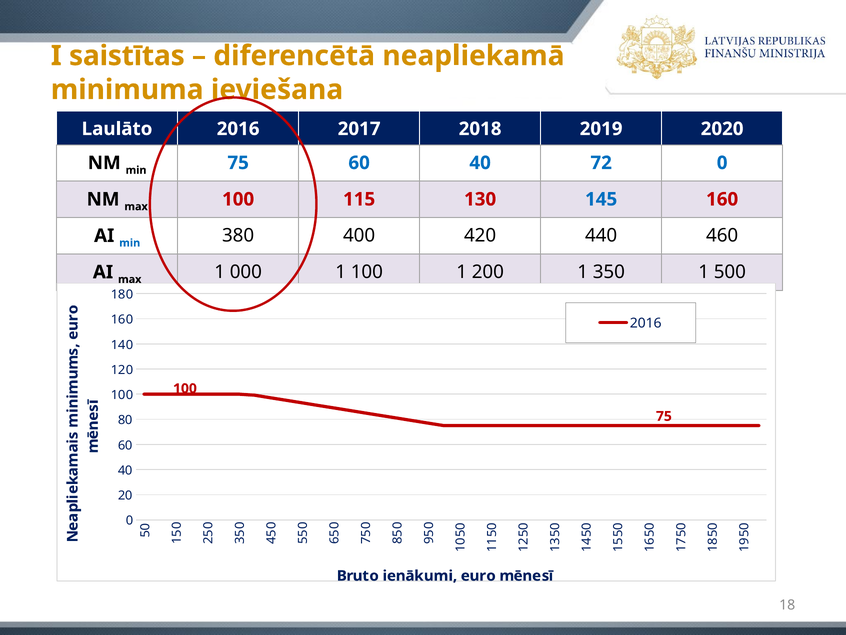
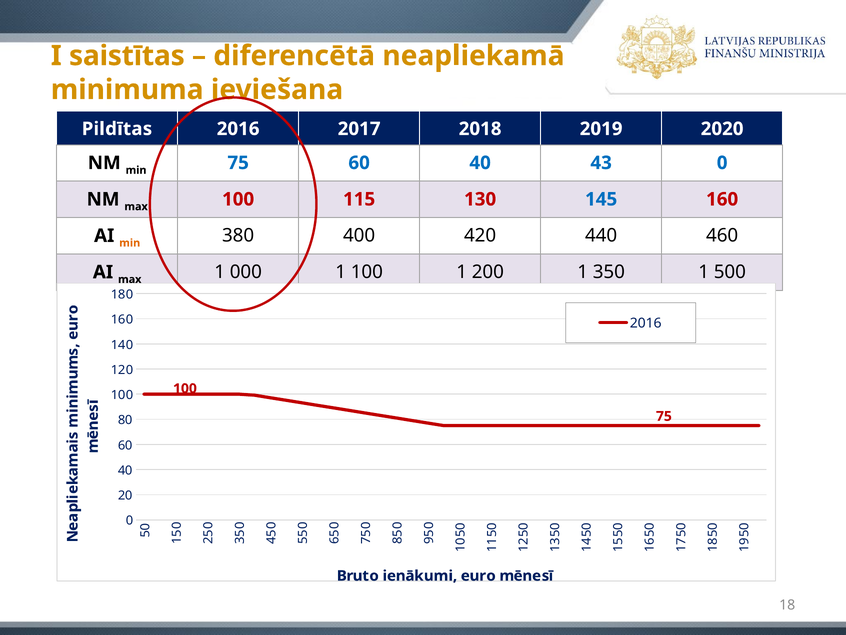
Laulāto: Laulāto -> Pildītas
72: 72 -> 43
min at (130, 243) colour: blue -> orange
